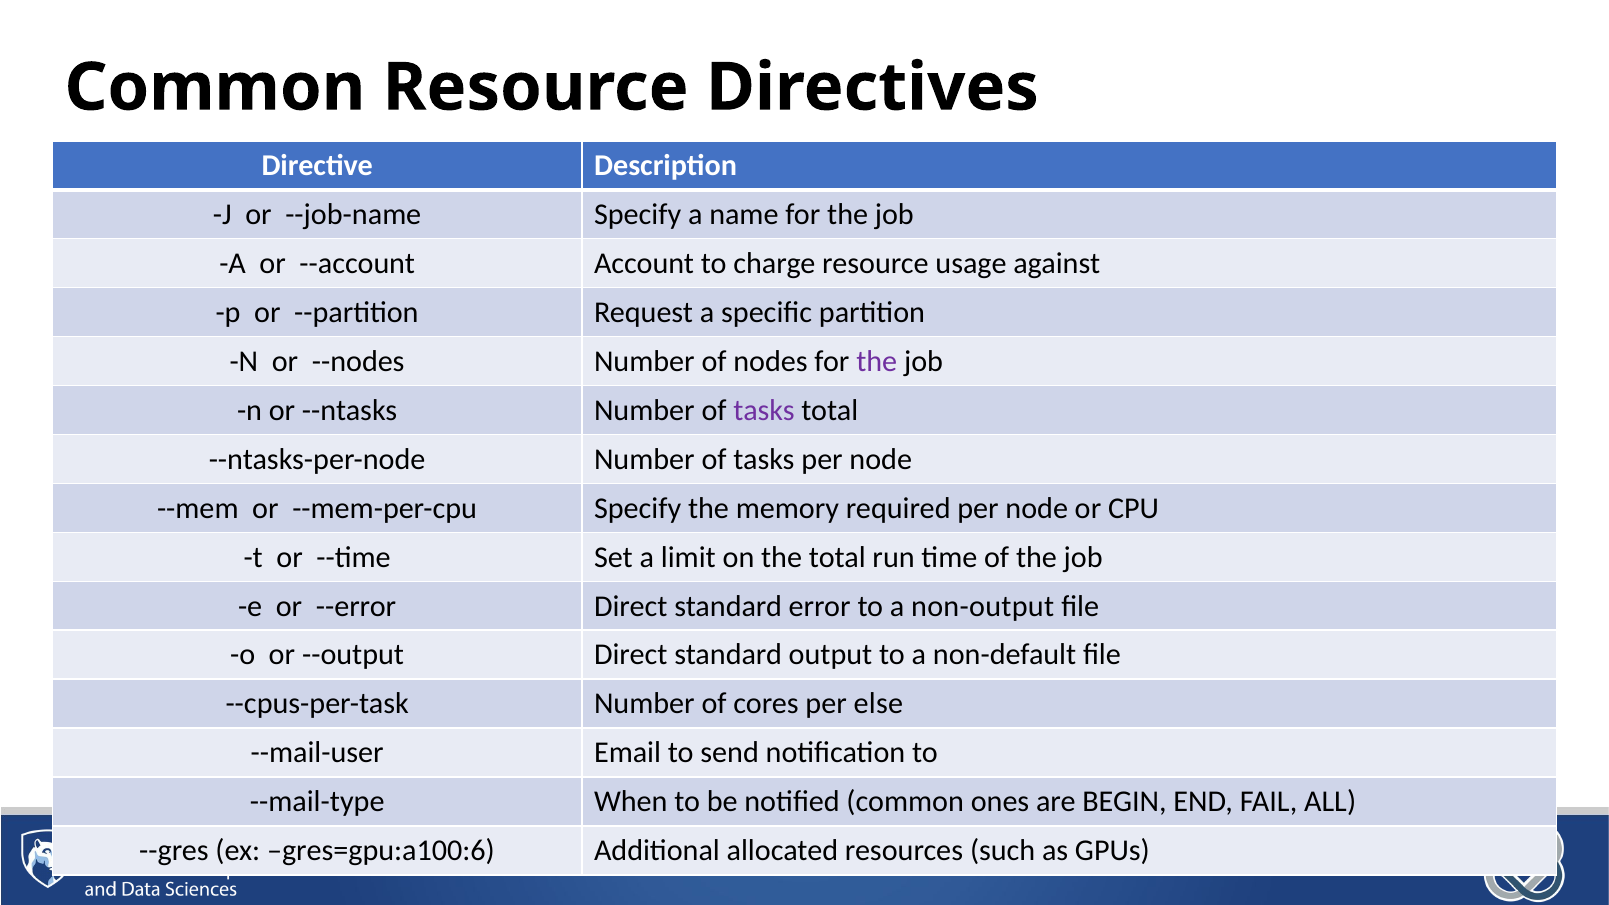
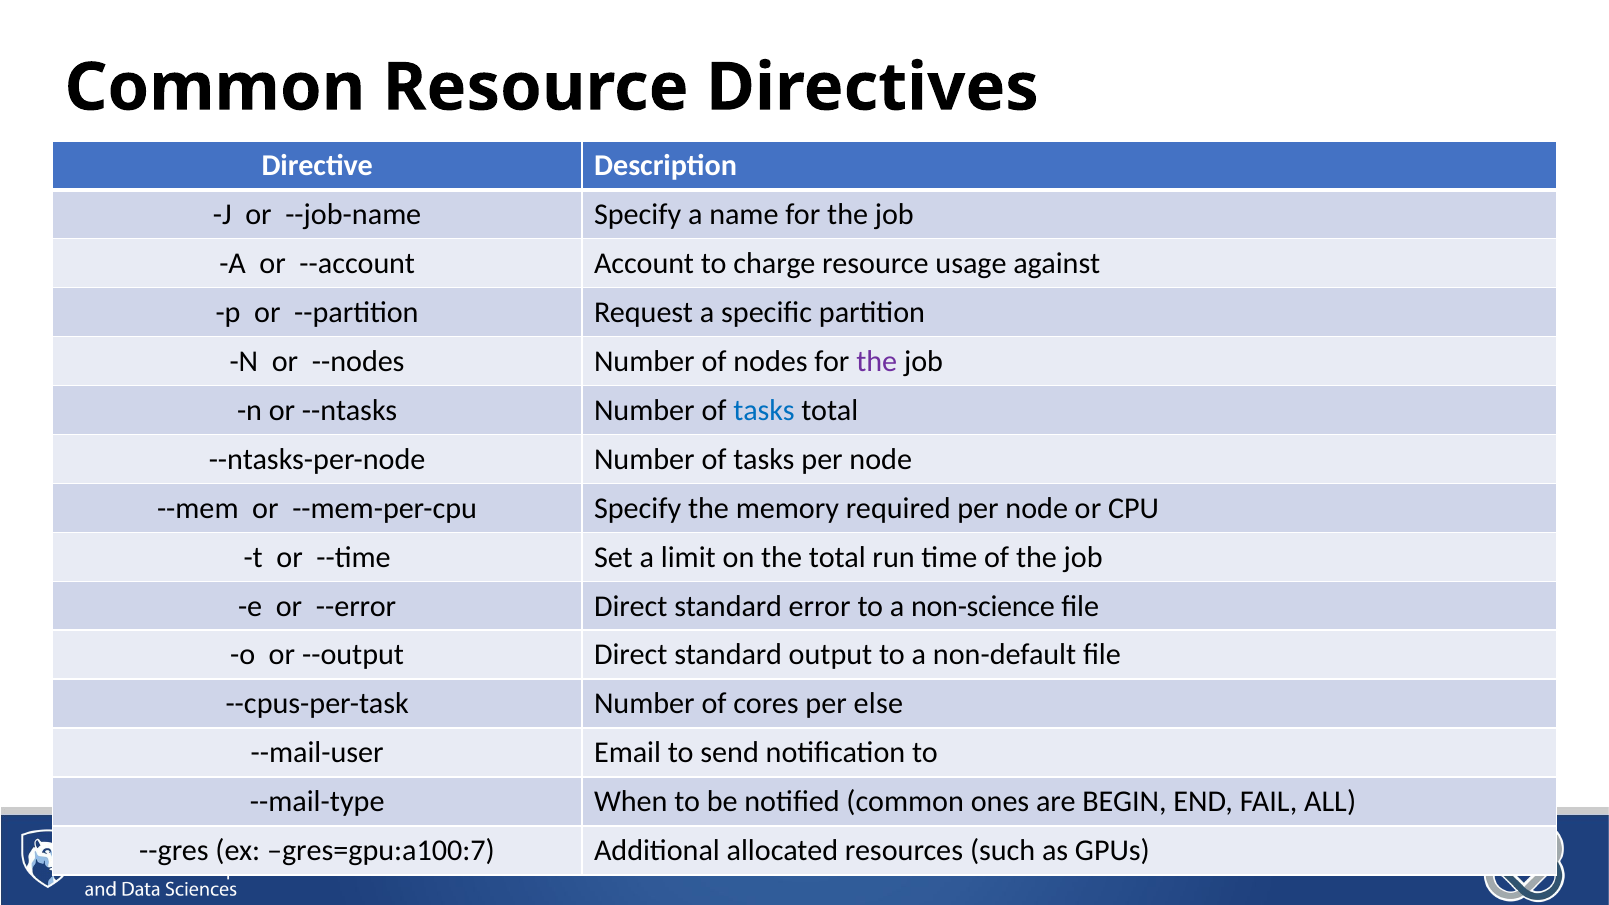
tasks at (764, 410) colour: purple -> blue
non-output: non-output -> non-science
gres=gpu:a100:6: gres=gpu:a100:6 -> gres=gpu:a100:7
